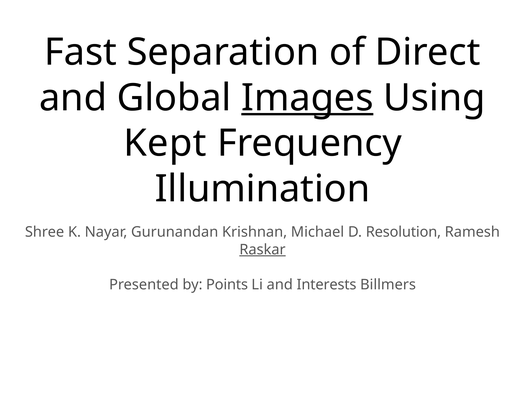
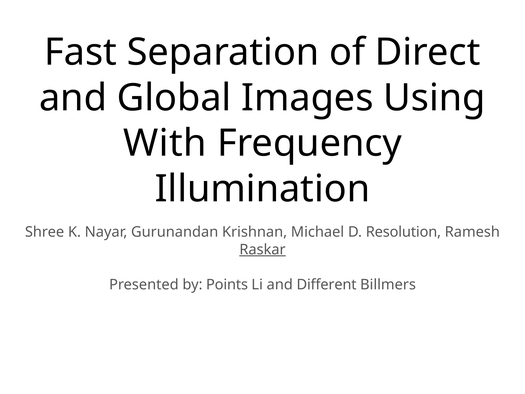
Images underline: present -> none
Kept: Kept -> With
Interests: Interests -> Different
